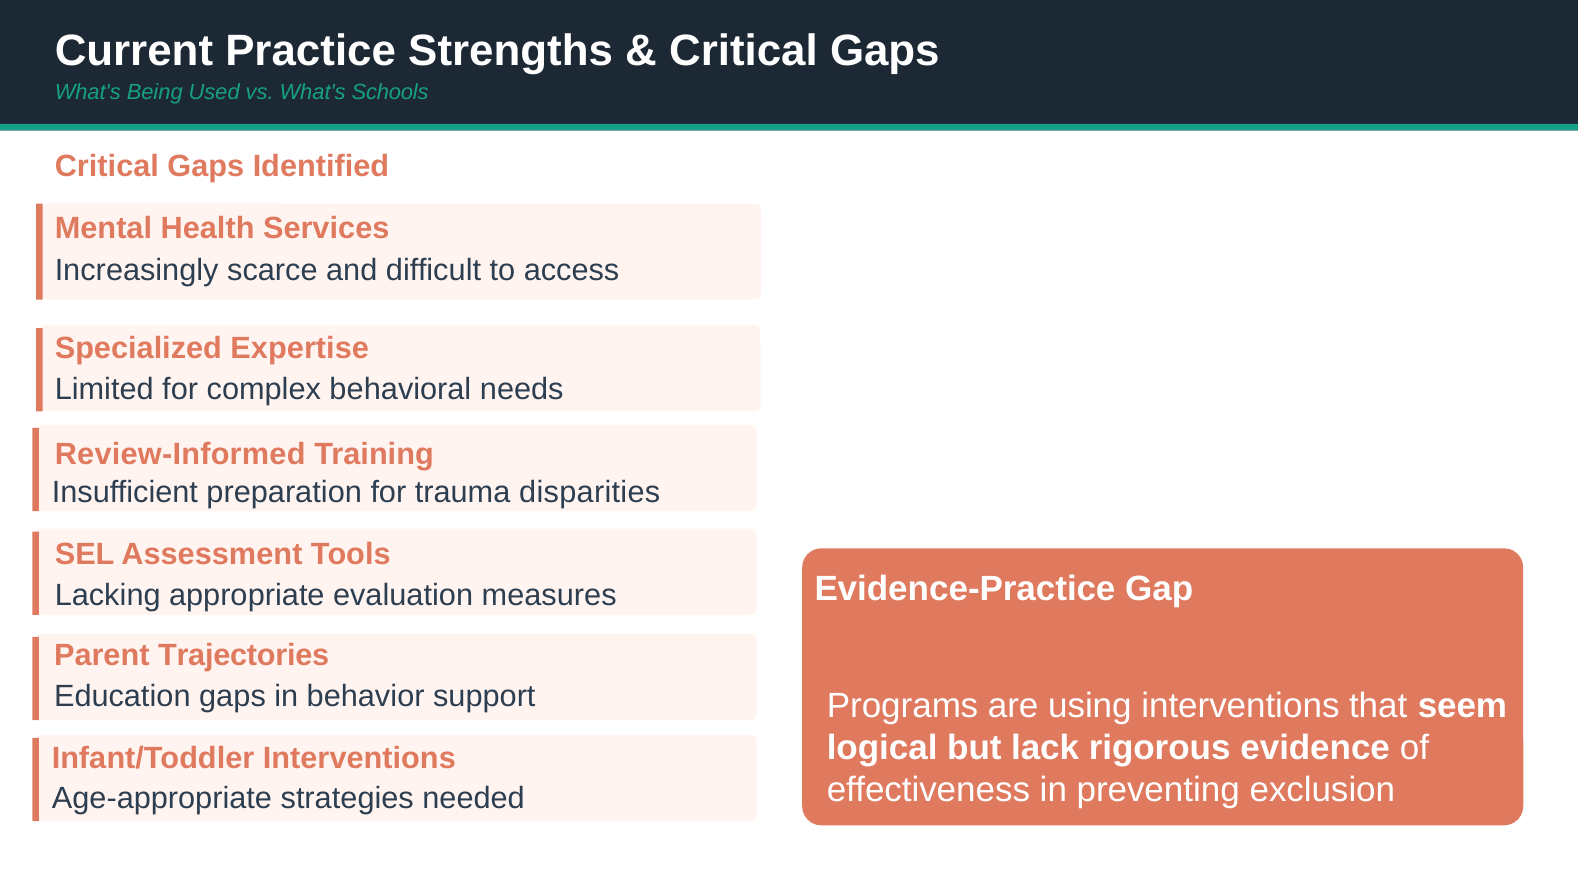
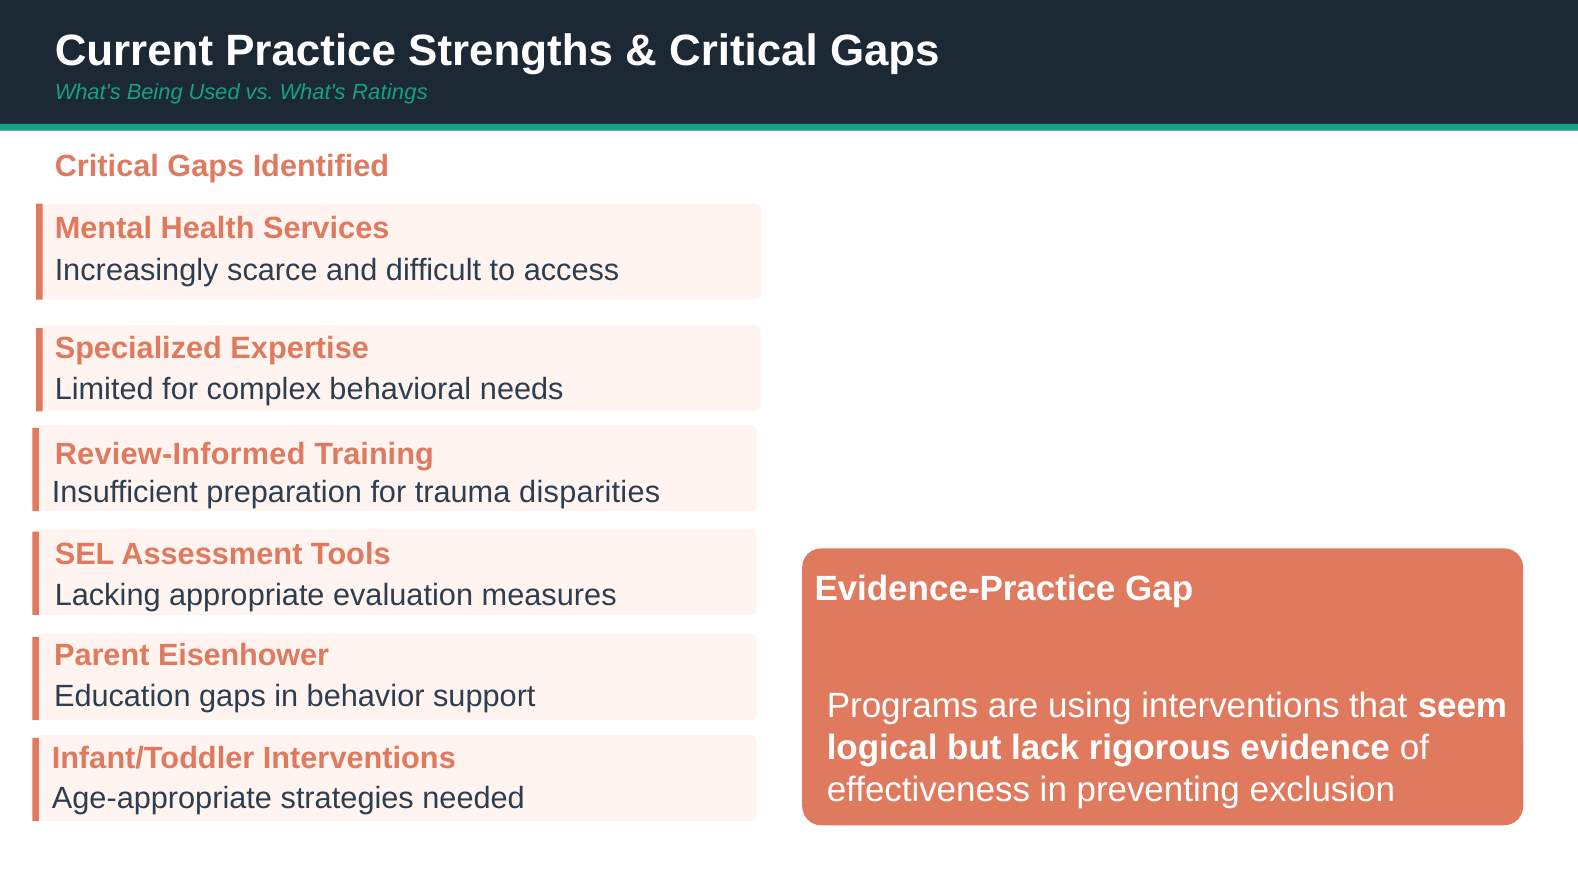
Schools: Schools -> Ratings
Trajectories: Trajectories -> Eisenhower
